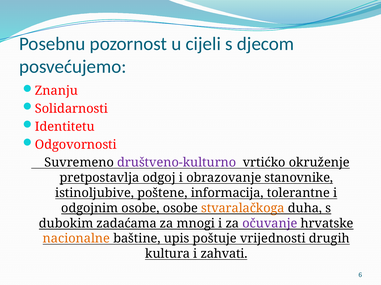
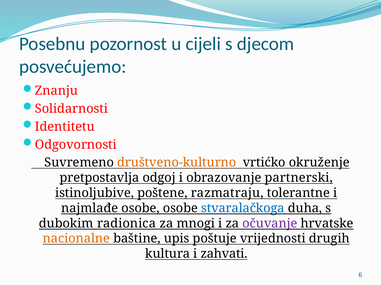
društveno-kulturno colour: purple -> orange
stanovnike: stanovnike -> partnerski
informacija: informacija -> razmatraju
odgojnim: odgojnim -> najmlađe
stvaralačkoga colour: orange -> blue
zadaćama: zadaćama -> radionica
